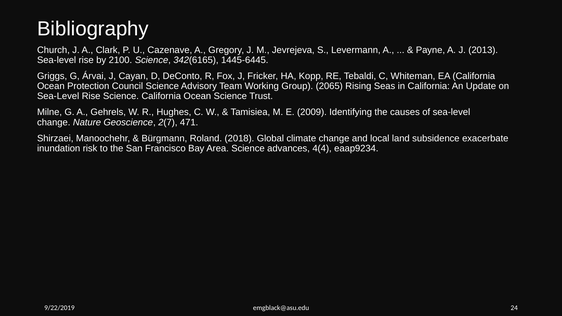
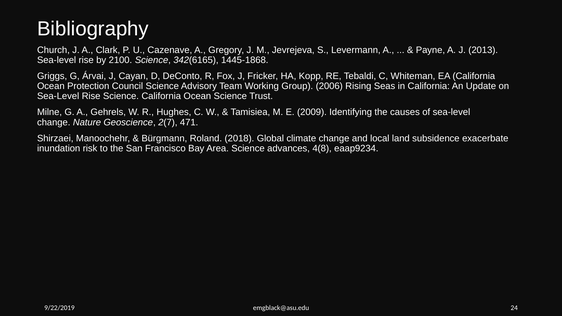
1445-6445: 1445-6445 -> 1445-1868
2065: 2065 -> 2006
4(4: 4(4 -> 4(8
